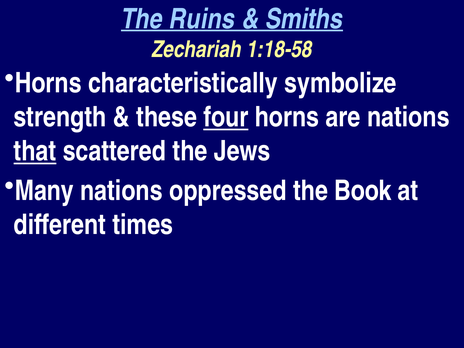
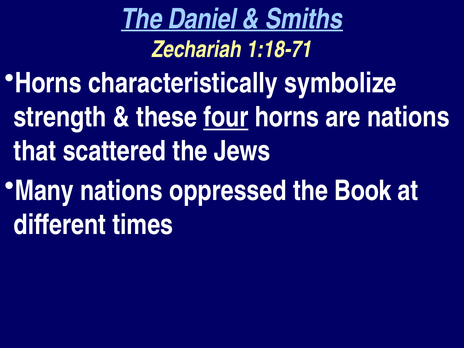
Ruins: Ruins -> Daniel
1:18-58: 1:18-58 -> 1:18-71
that underline: present -> none
